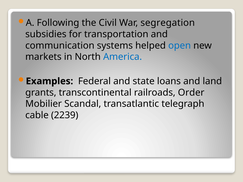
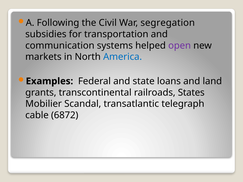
open colour: blue -> purple
Order: Order -> States
2239: 2239 -> 6872
